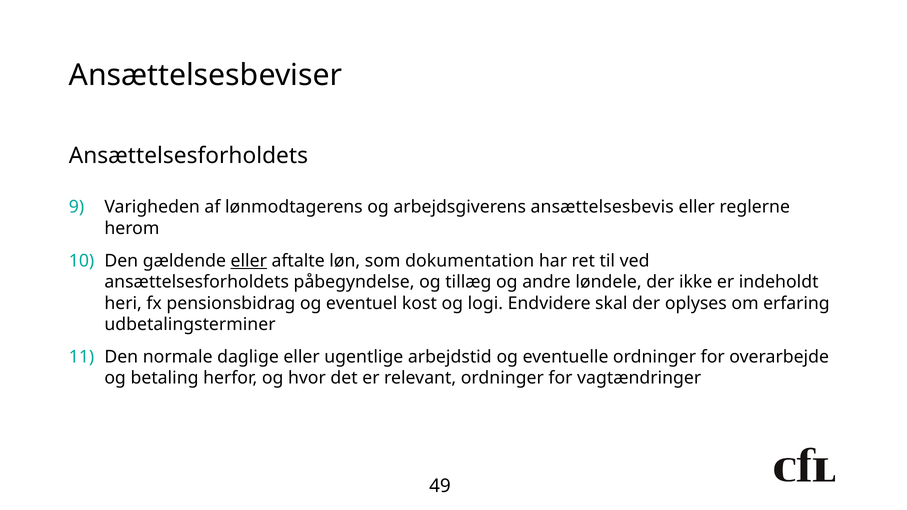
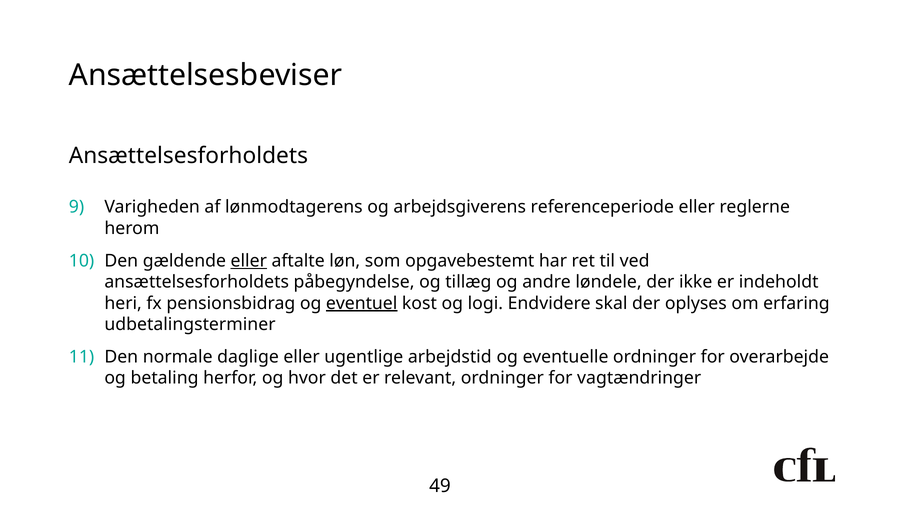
ansættelsesbevis: ansættelsesbevis -> referenceperiode
dokumentation: dokumentation -> opgavebestemt
eventuel underline: none -> present
